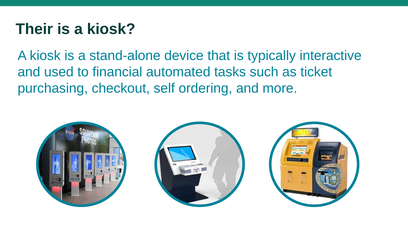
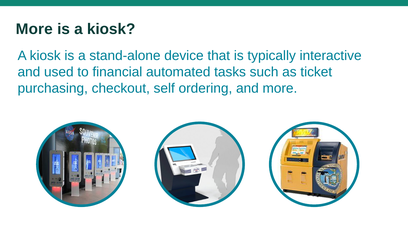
Their at (34, 29): Their -> More
